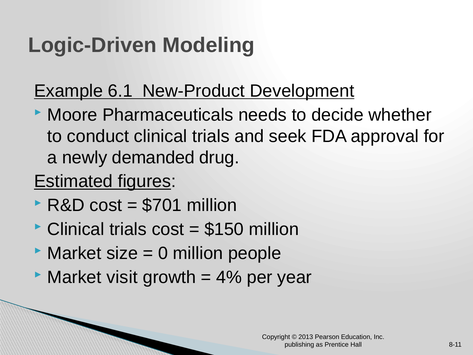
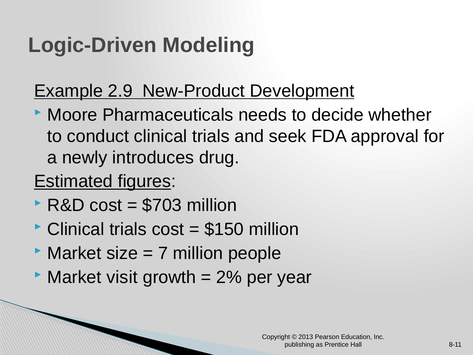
6.1: 6.1 -> 2.9
demanded: demanded -> introduces
$701: $701 -> $703
0: 0 -> 7
4%: 4% -> 2%
